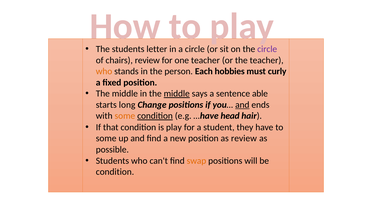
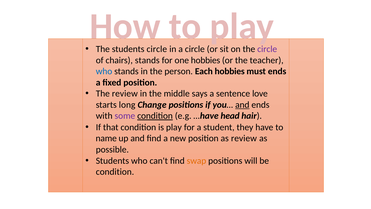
students letter: letter -> circle
chairs review: review -> stands
one teacher: teacher -> hobbies
who at (104, 71) colour: orange -> blue
must curly: curly -> ends
middle at (125, 93): middle -> review
middle at (177, 93) underline: present -> none
able: able -> love
some at (125, 116) colour: orange -> purple
some at (106, 138): some -> name
